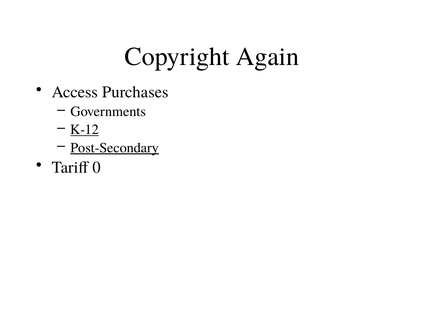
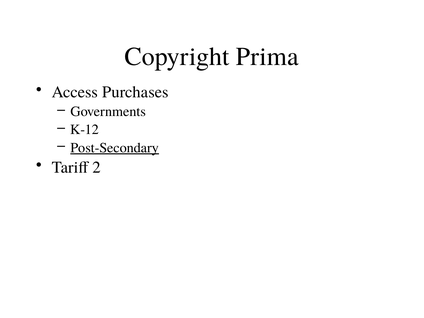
Again: Again -> Prima
K-12 underline: present -> none
0: 0 -> 2
